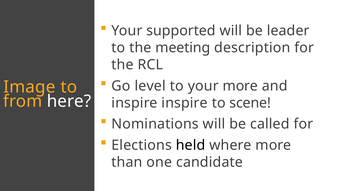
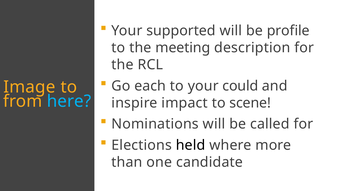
leader: leader -> profile
level: level -> each
your more: more -> could
here colour: white -> light blue
inspire inspire: inspire -> impact
